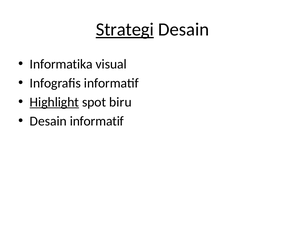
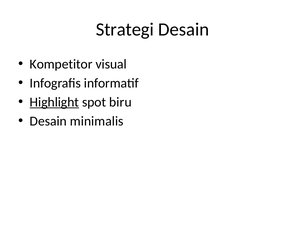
Strategi underline: present -> none
Informatika: Informatika -> Kompetitor
Desain informatif: informatif -> minimalis
